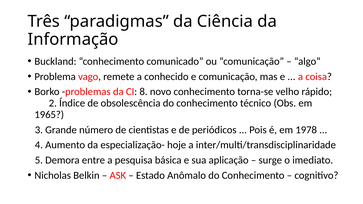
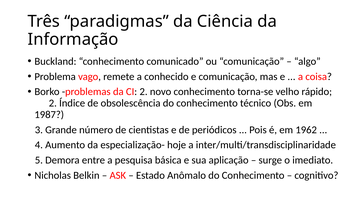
CI 8: 8 -> 2
1965: 1965 -> 1987
1978: 1978 -> 1962
